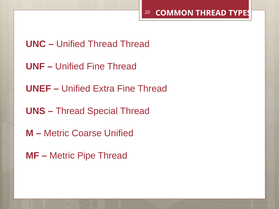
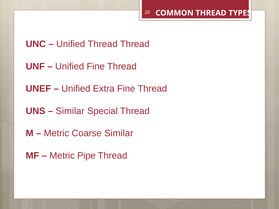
Thread at (70, 111): Thread -> Similar
Coarse Unified: Unified -> Similar
